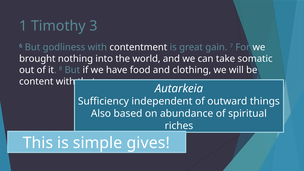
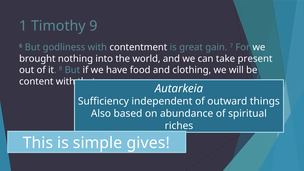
3: 3 -> 9
somatic: somatic -> present
